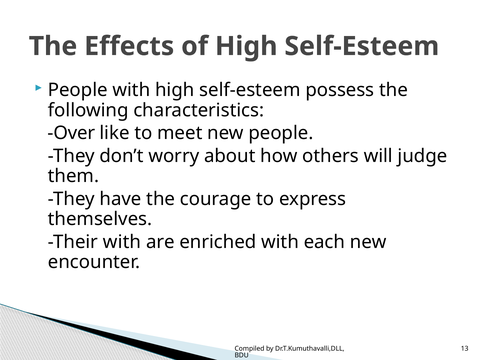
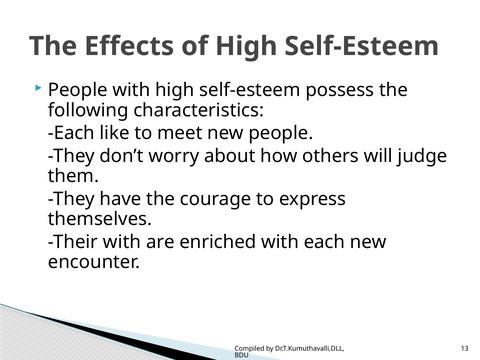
Over at (71, 133): Over -> Each
